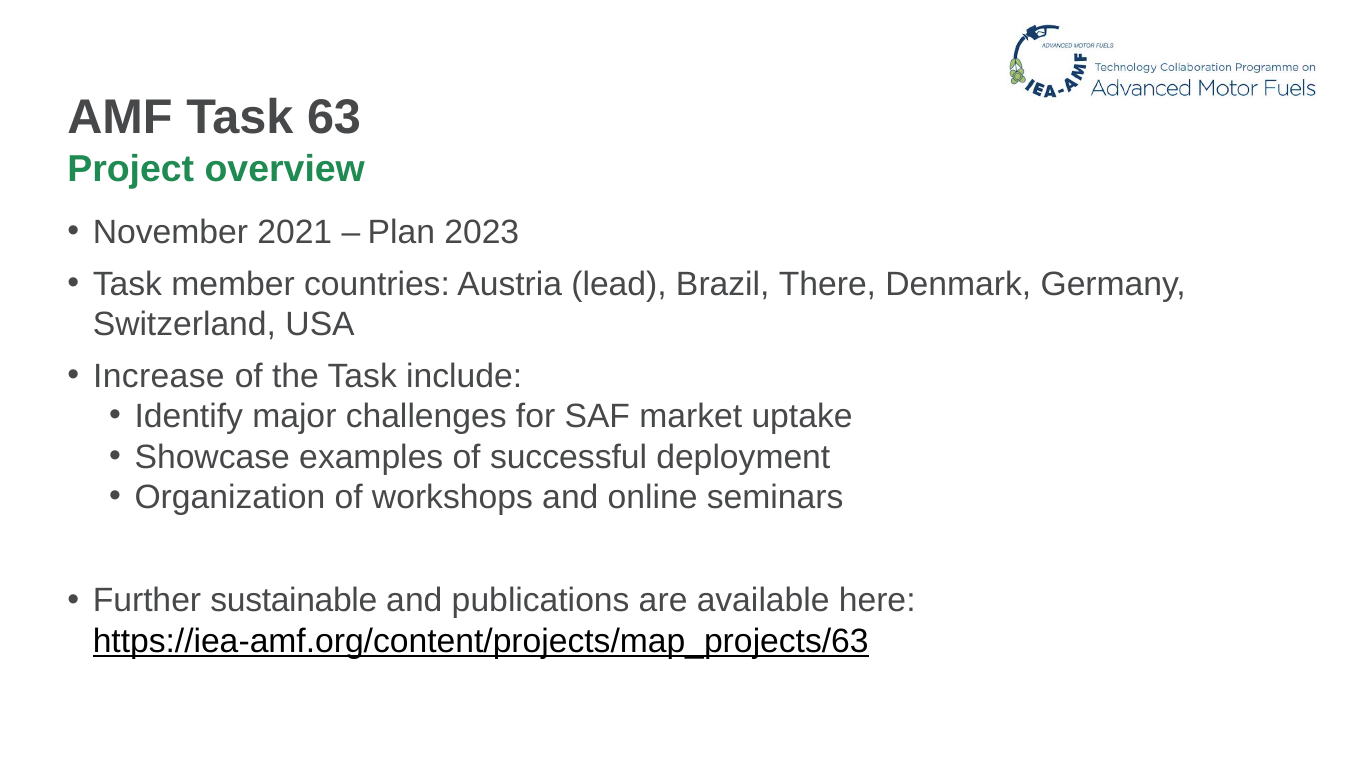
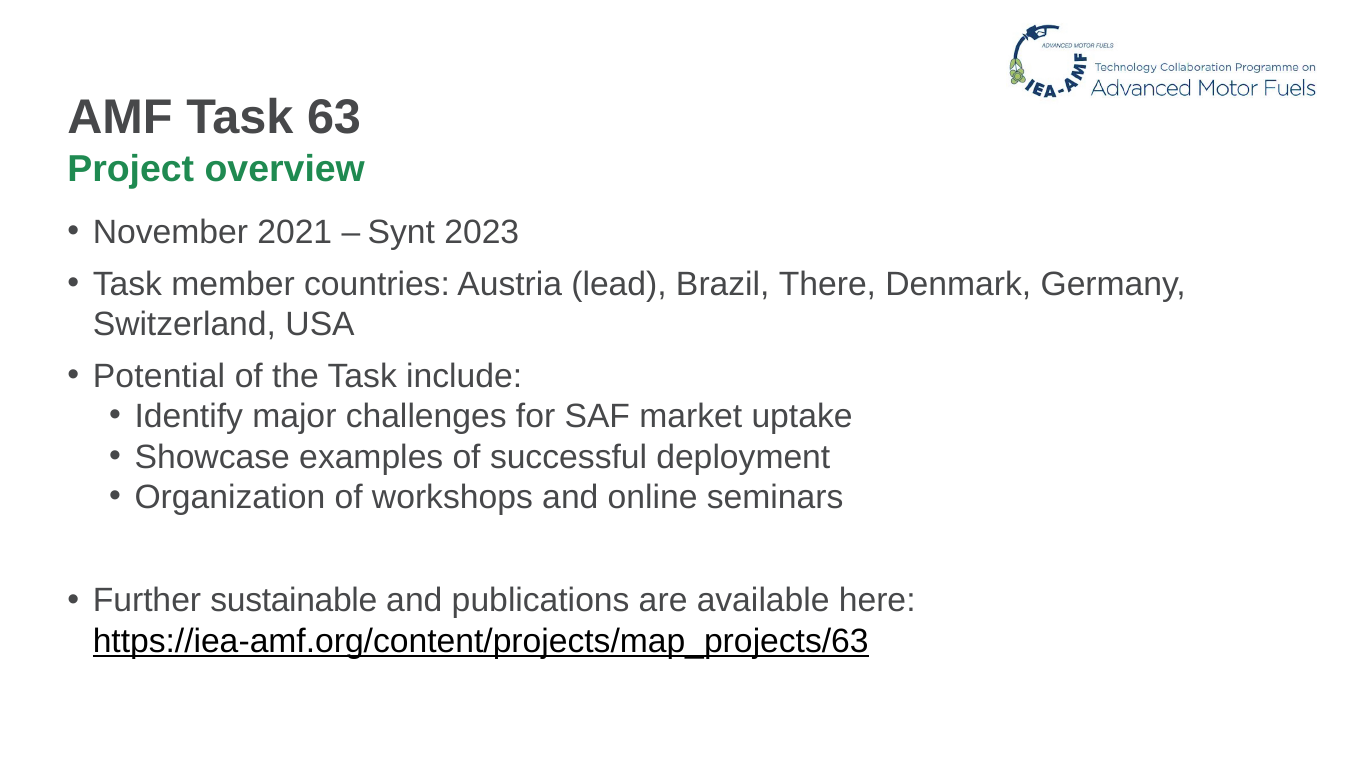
Plan: Plan -> Synt
Increase: Increase -> Potential
